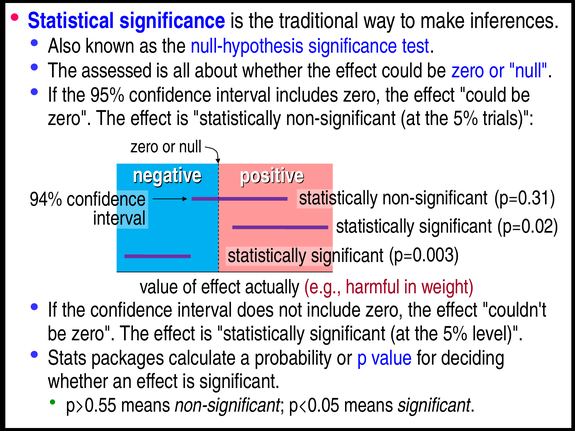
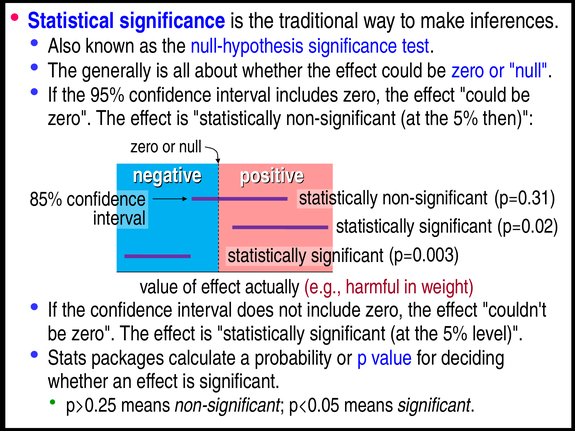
assessed: assessed -> generally
trials: trials -> then
94%: 94% -> 85%
p>0.55: p>0.55 -> p>0.25
